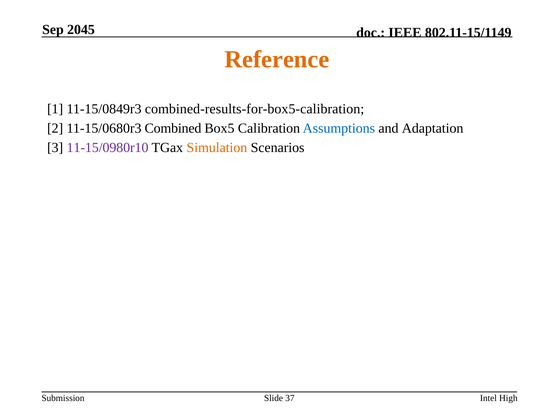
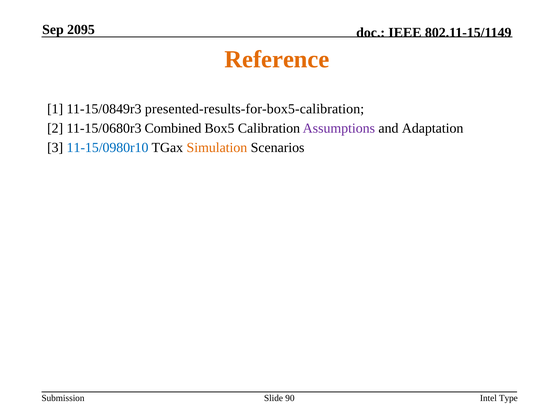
2045: 2045 -> 2095
combined-results-for-box5-calibration: combined-results-for-box5-calibration -> presented-results-for-box5-calibration
Assumptions colour: blue -> purple
11-15/0980r10 colour: purple -> blue
37: 37 -> 90
High: High -> Type
